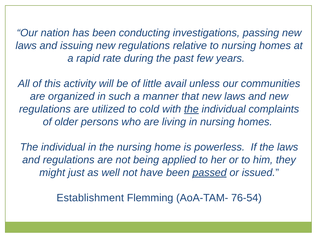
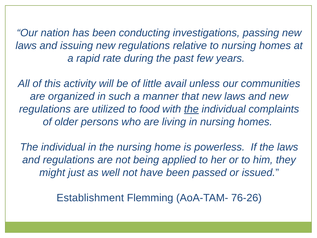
cold: cold -> food
passed underline: present -> none
76-54: 76-54 -> 76-26
